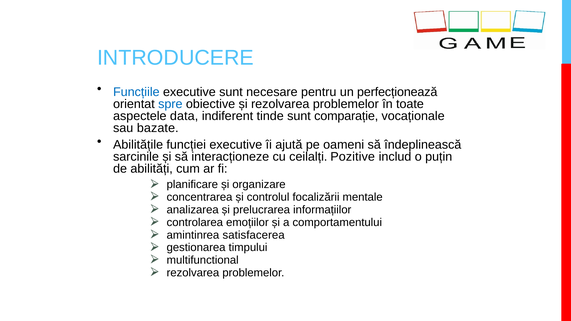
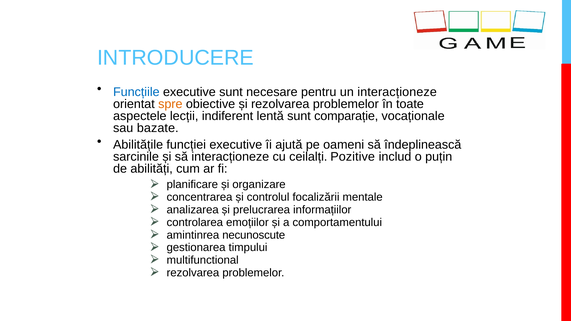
un perfecționează: perfecționează -> interacționeze
spre colour: blue -> orange
data: data -> lecții
tinde: tinde -> lentă
satisfacerea: satisfacerea -> necunoscute
